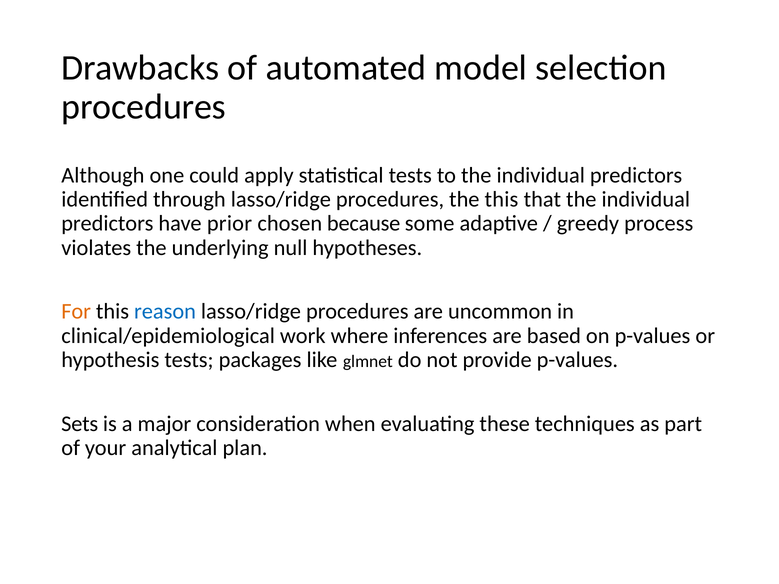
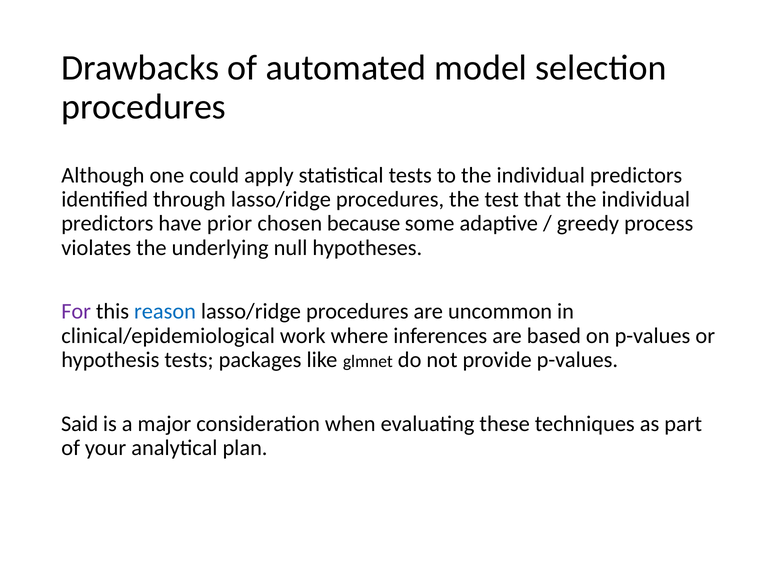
the this: this -> test
For colour: orange -> purple
Sets: Sets -> Said
